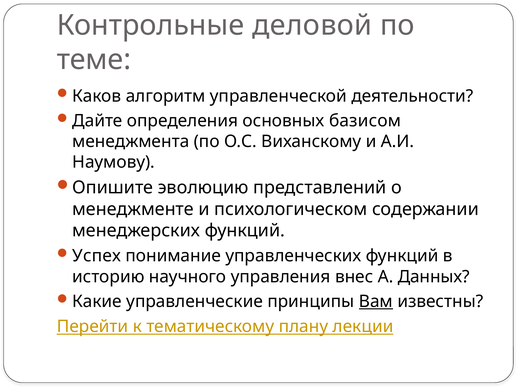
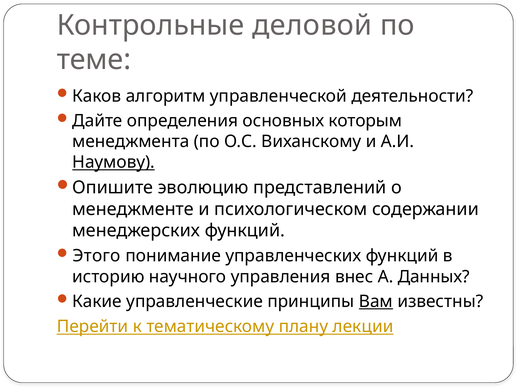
базисом: базисом -> которым
Наумову underline: none -> present
Успех: Успех -> Этого
